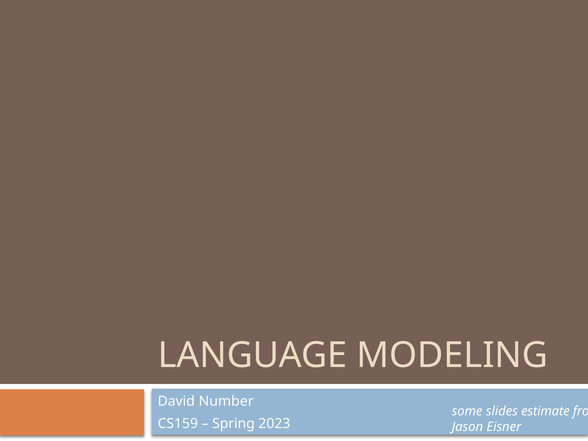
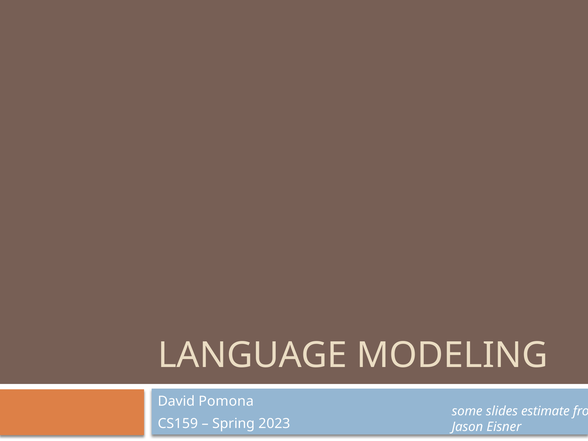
Number: Number -> Pomona
